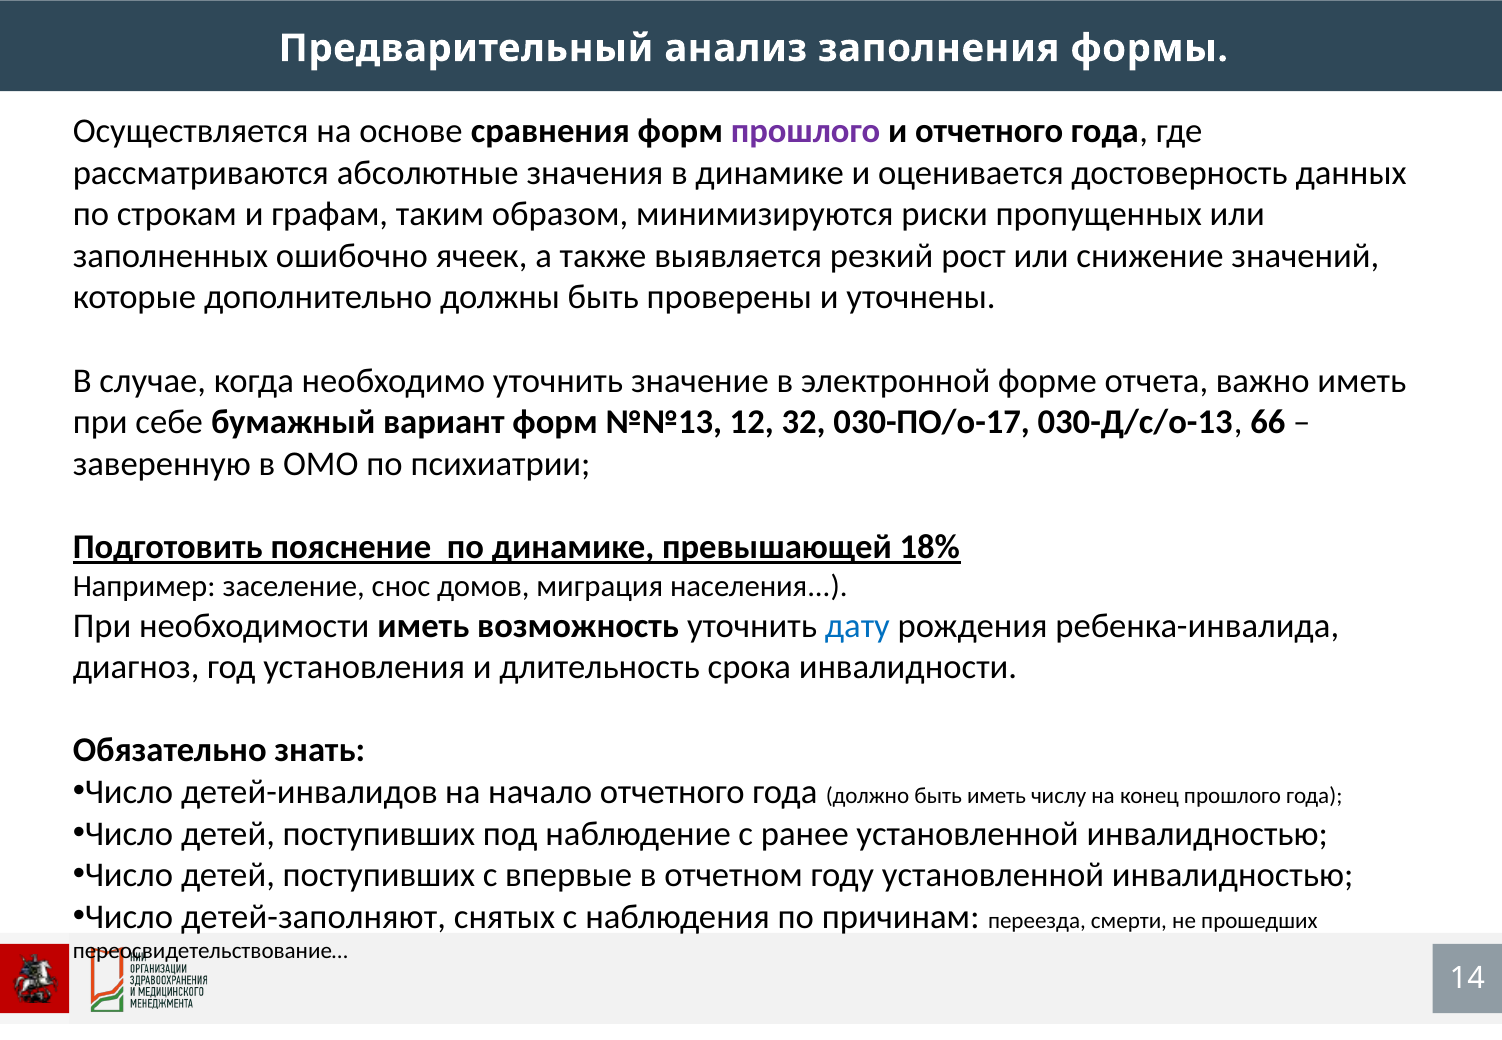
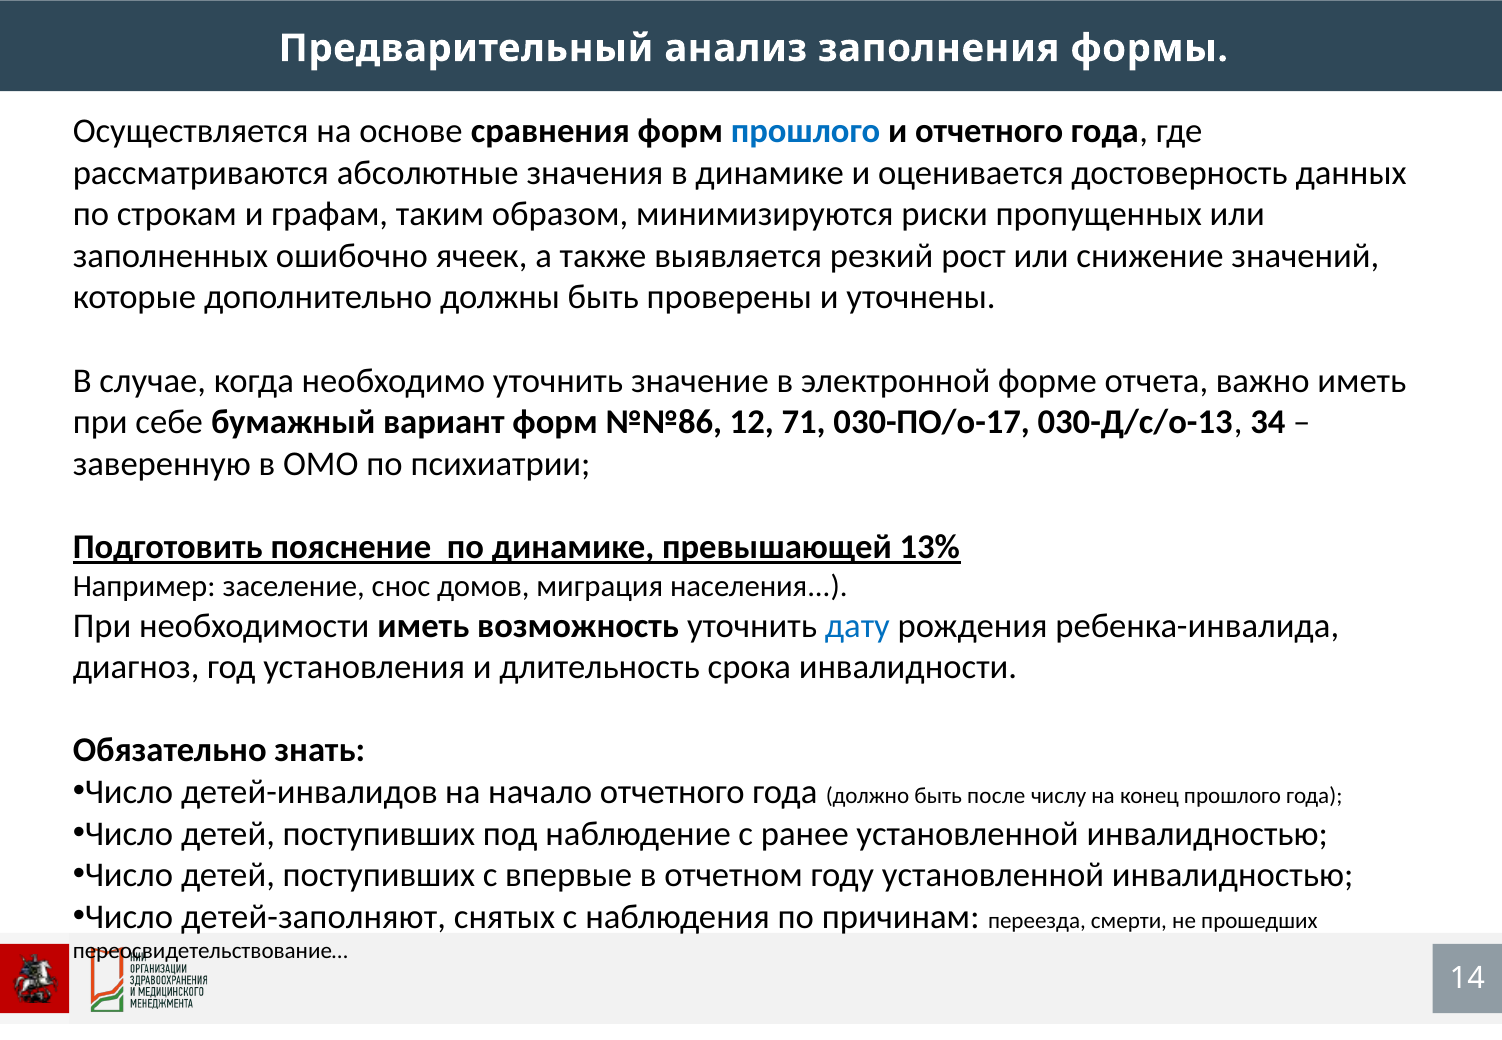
прошлого at (806, 131) colour: purple -> blue
№№13: №№13 -> №№86
32: 32 -> 71
66: 66 -> 34
18%: 18% -> 13%
быть иметь: иметь -> после
